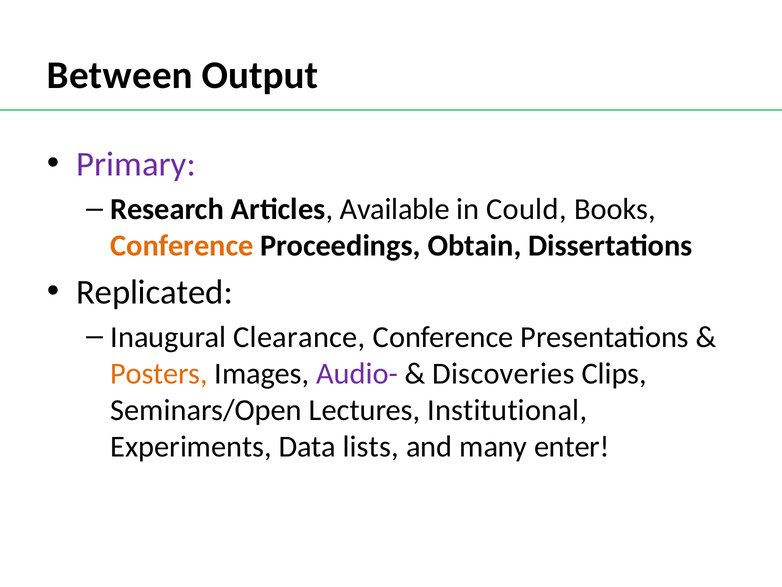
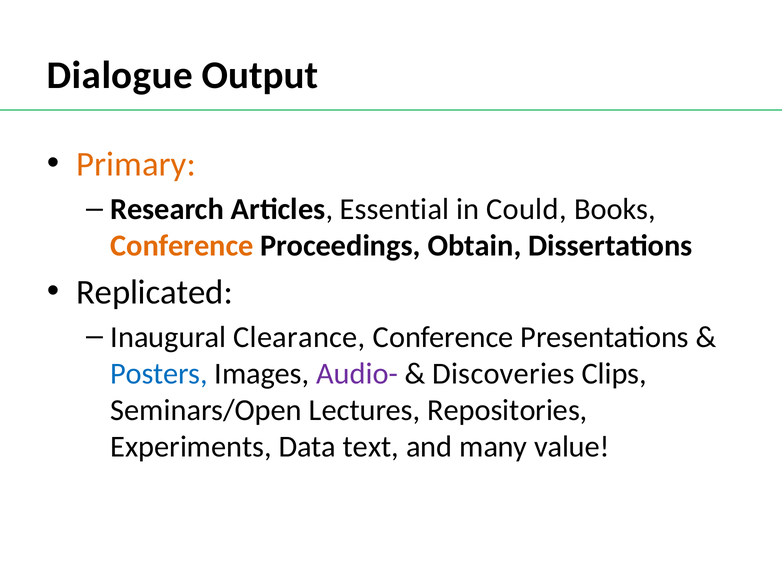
Between: Between -> Dialogue
Primary colour: purple -> orange
Available: Available -> Essential
Posters colour: orange -> blue
Institutional: Institutional -> Repositories
lists: lists -> text
enter: enter -> value
